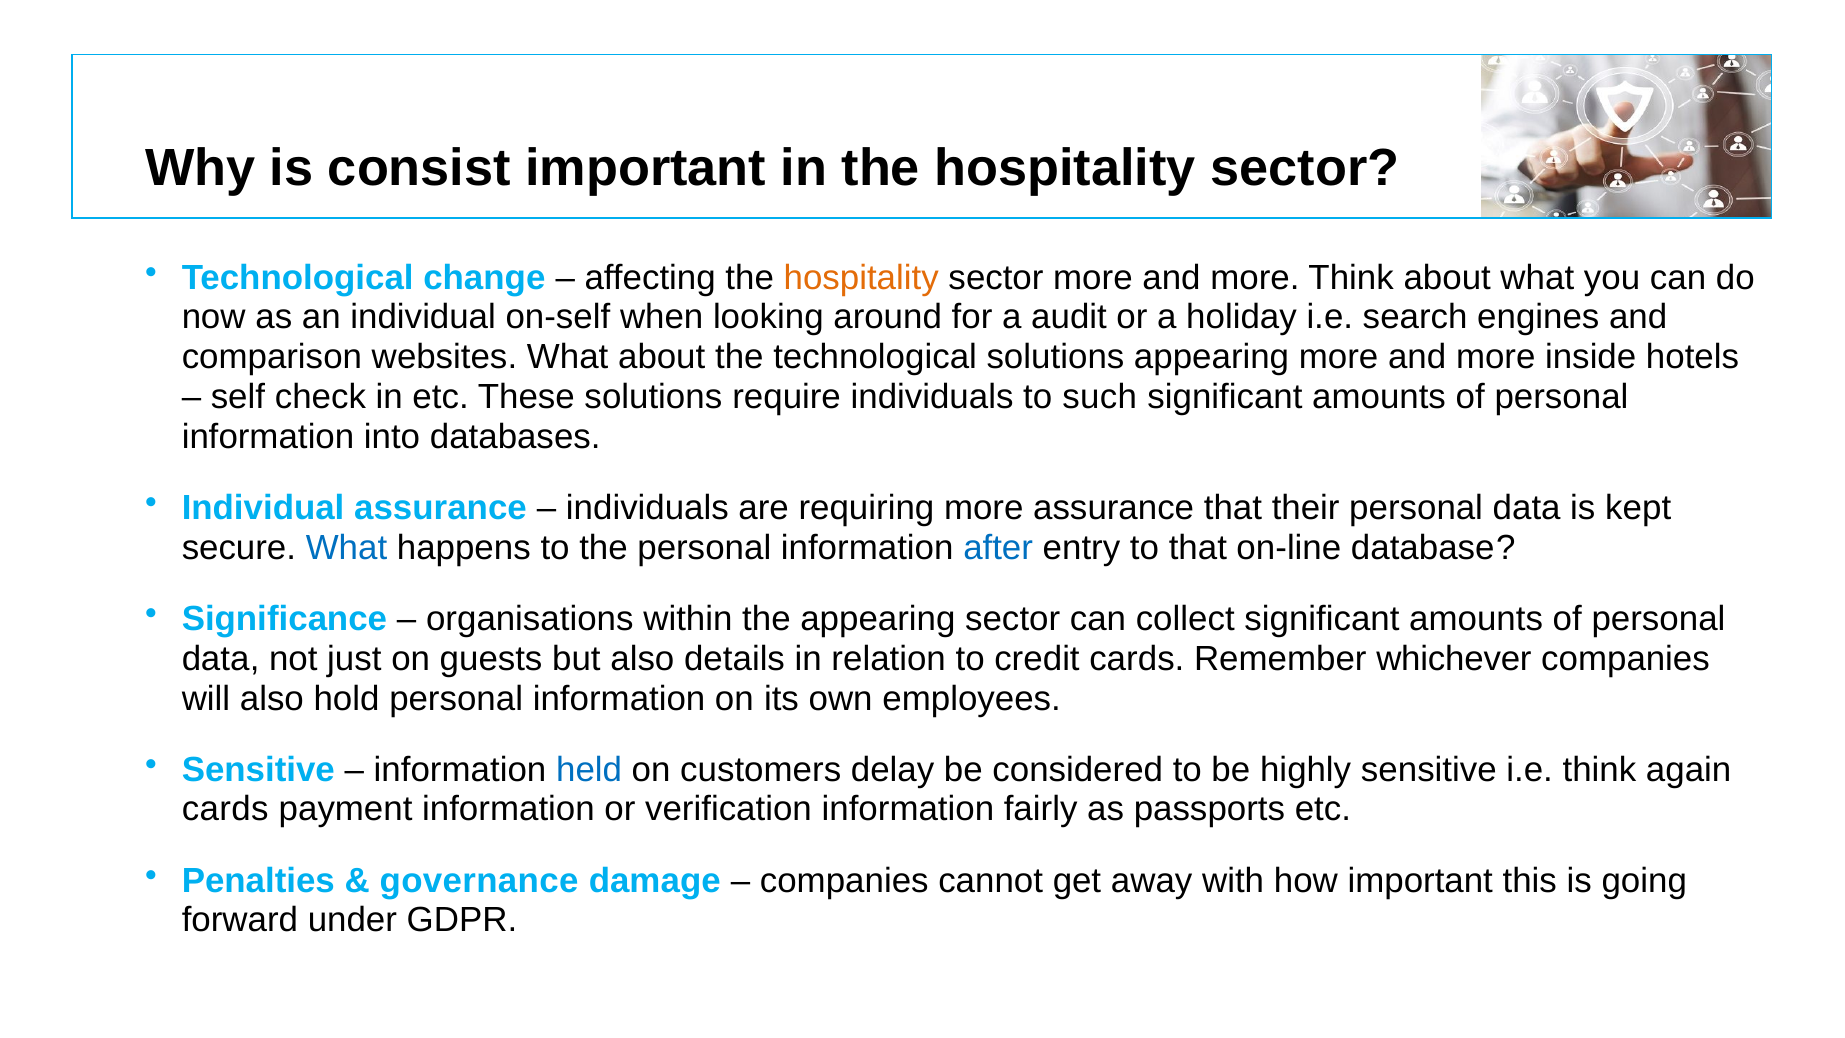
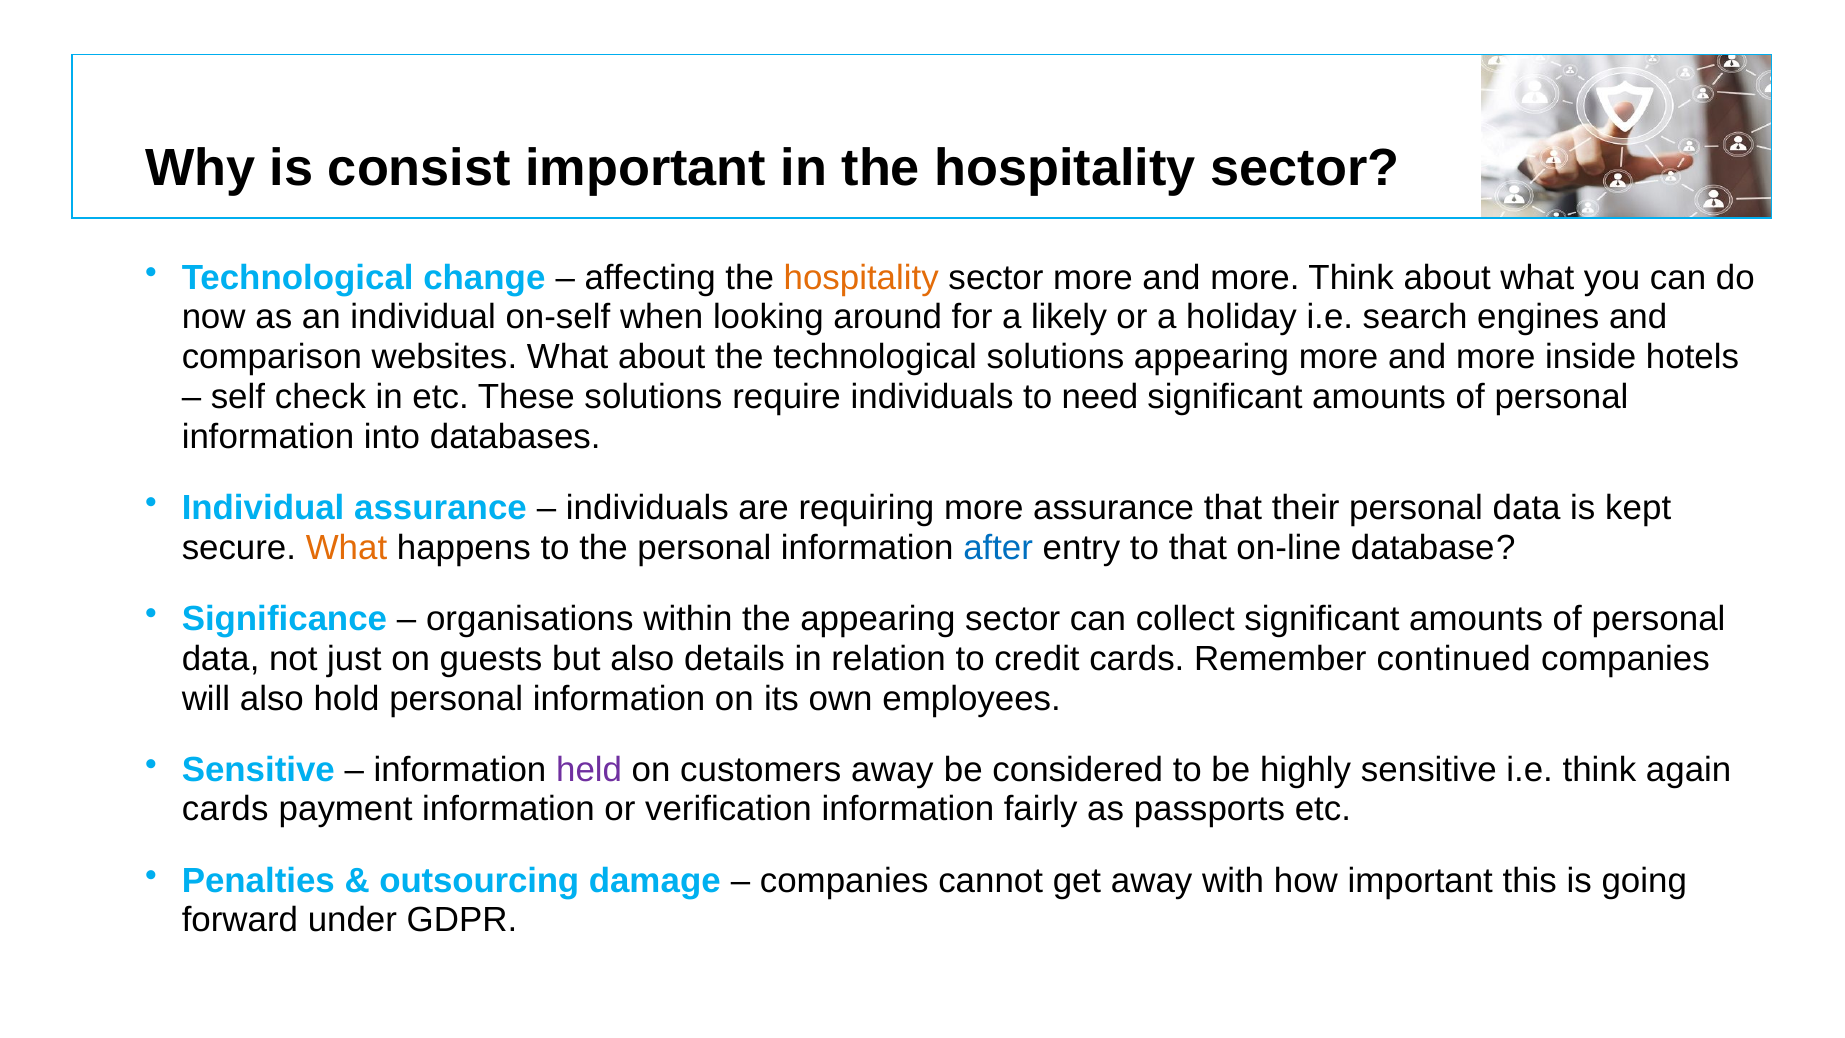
audit: audit -> likely
such: such -> need
What at (347, 548) colour: blue -> orange
whichever: whichever -> continued
held colour: blue -> purple
customers delay: delay -> away
governance: governance -> outsourcing
